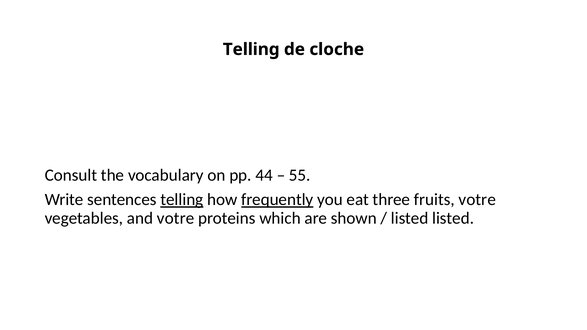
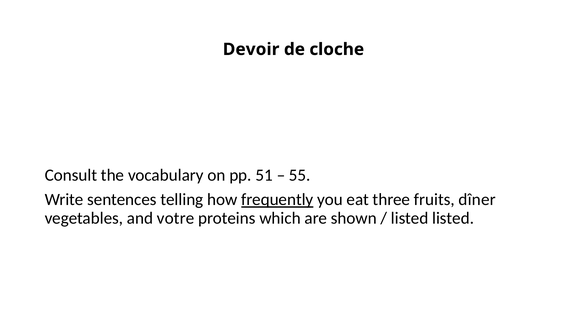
Telling at (251, 49): Telling -> Devoir
44: 44 -> 51
telling at (182, 200) underline: present -> none
fruits votre: votre -> dîner
